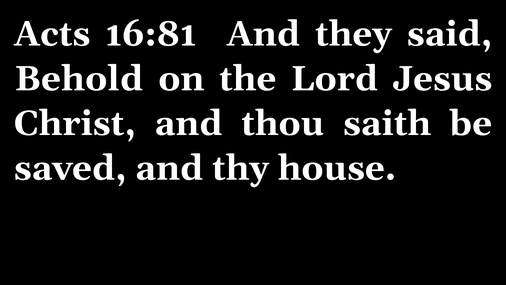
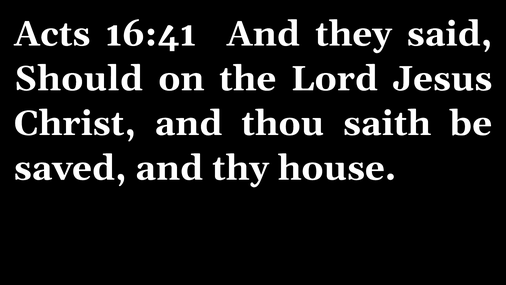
16:81: 16:81 -> 16:41
Behold: Behold -> Should
